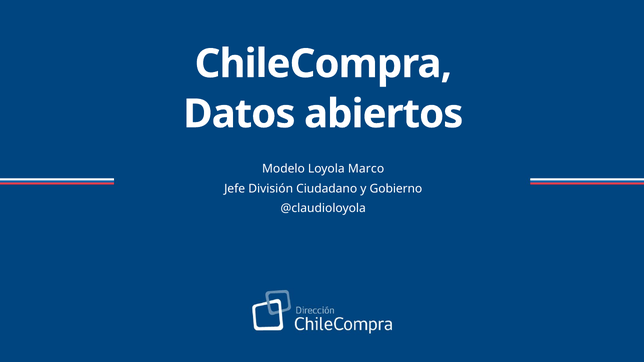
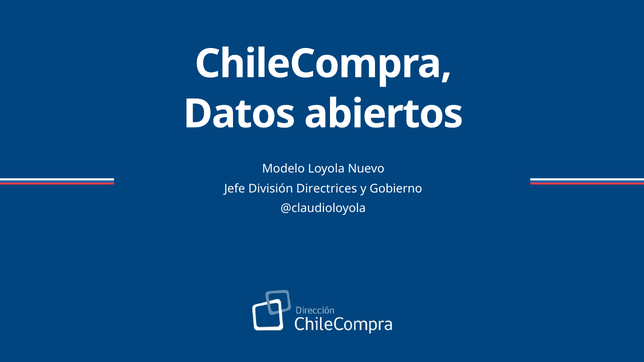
Marco: Marco -> Nuevo
Ciudadano: Ciudadano -> Directrices
